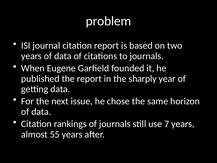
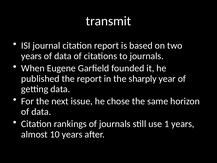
problem: problem -> transmit
7: 7 -> 1
55: 55 -> 10
